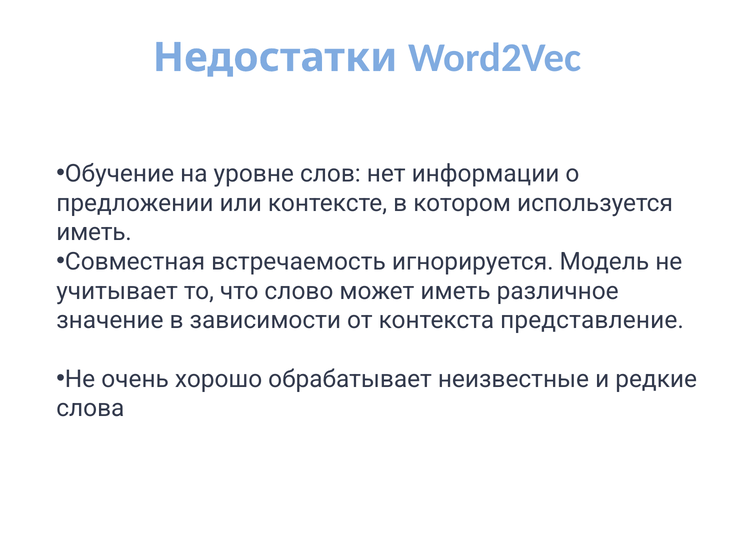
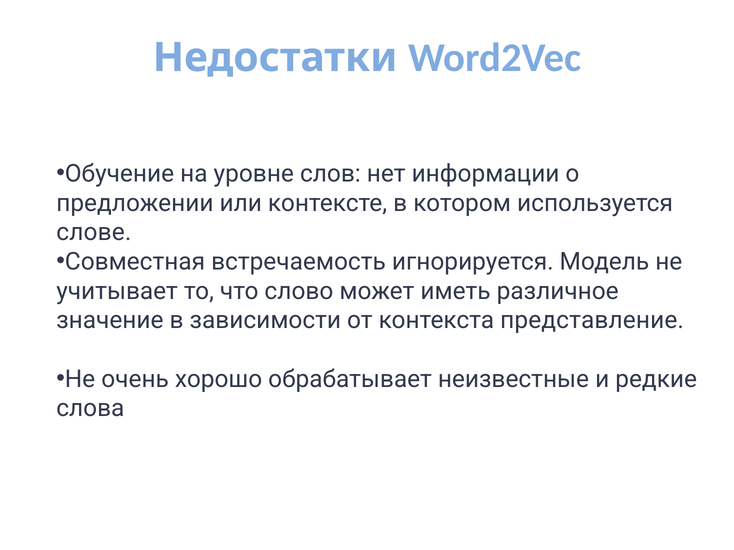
иметь at (94, 233): иметь -> слове
